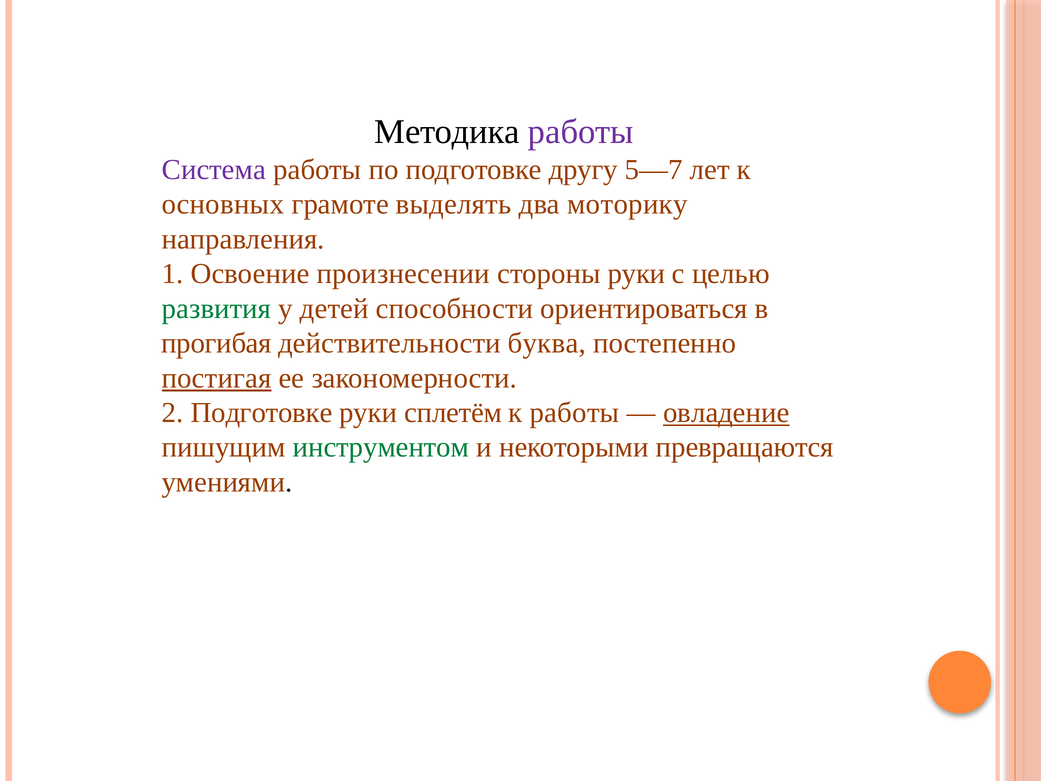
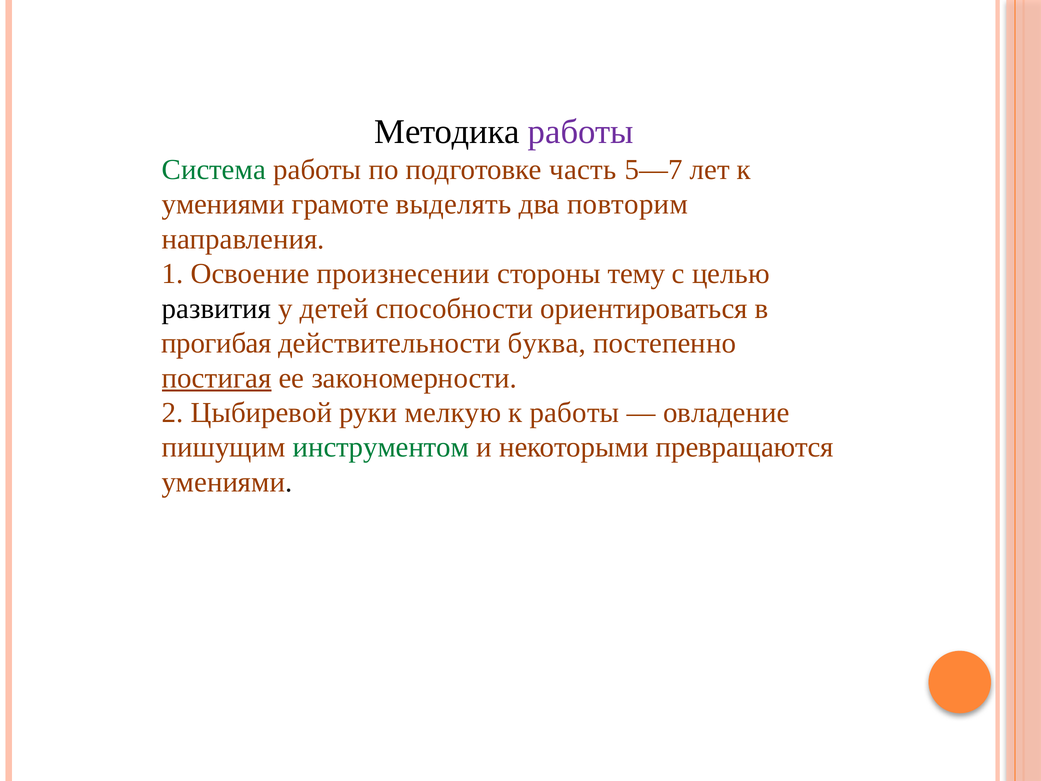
Система colour: purple -> green
другу: другу -> часть
основных at (223, 204): основных -> умениями
моторику: моторику -> повторим
стороны руки: руки -> тему
развития colour: green -> black
2 Подготовке: Подготовке -> Цыбиревой
сплетём: сплетём -> мелкую
овладение underline: present -> none
